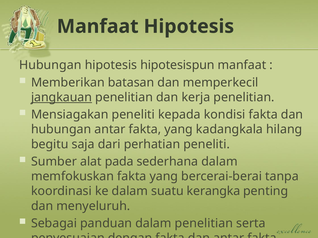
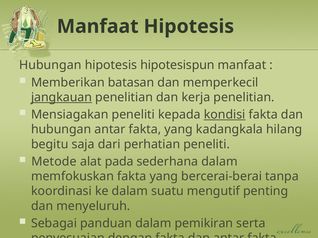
kondisi underline: none -> present
Sumber: Sumber -> Metode
kerangka: kerangka -> mengutif
dalam penelitian: penelitian -> pemikiran
